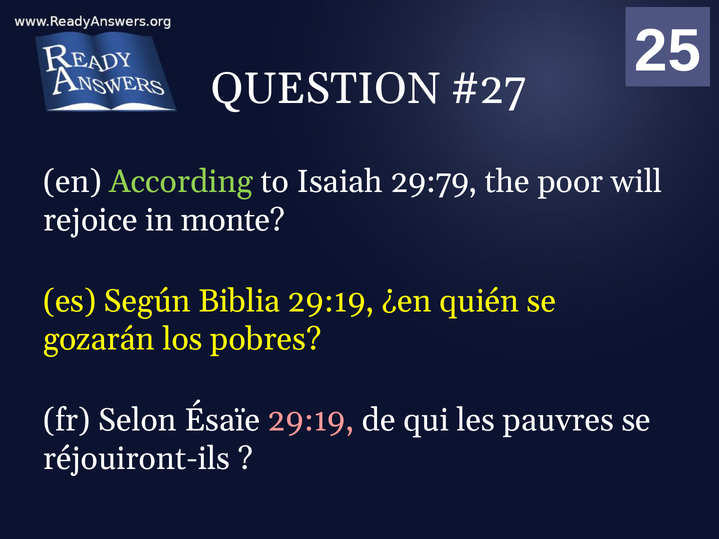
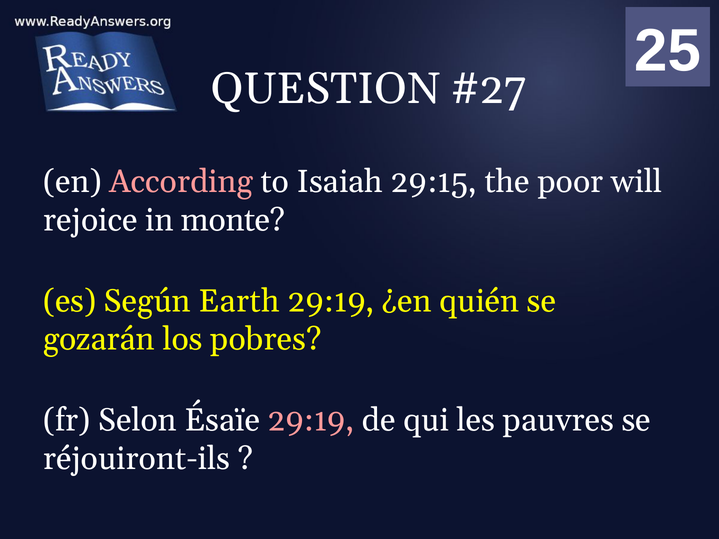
According colour: light green -> pink
29:79: 29:79 -> 29:15
Biblia: Biblia -> Earth
